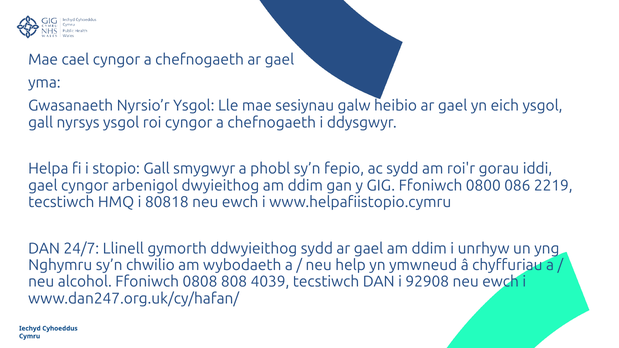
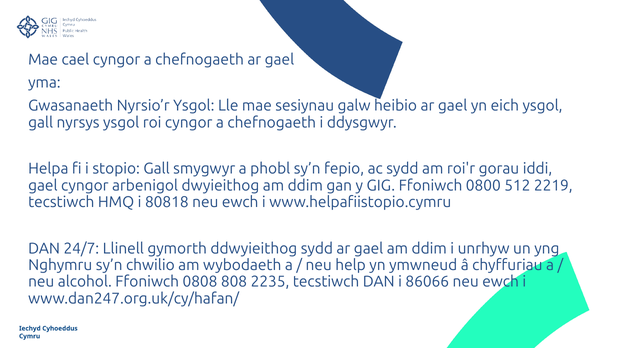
086: 086 -> 512
4039: 4039 -> 2235
92908: 92908 -> 86066
